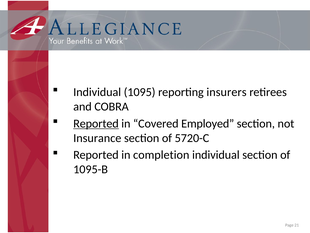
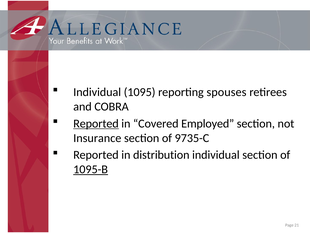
insurers: insurers -> spouses
5720-C: 5720-C -> 9735-C
completion: completion -> distribution
1095-B underline: none -> present
